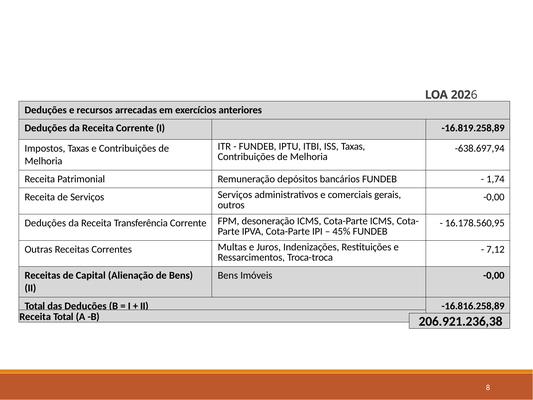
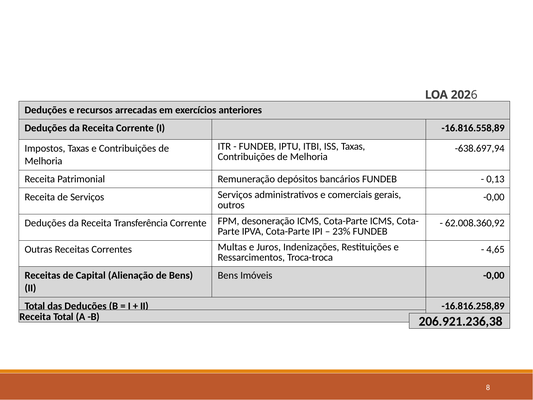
-16.819.258,89: -16.819.258,89 -> -16.816.558,89
1,74: 1,74 -> 0,13
16.178.560,95: 16.178.560,95 -> 62.008.360,92
45%: 45% -> 23%
7,12: 7,12 -> 4,65
